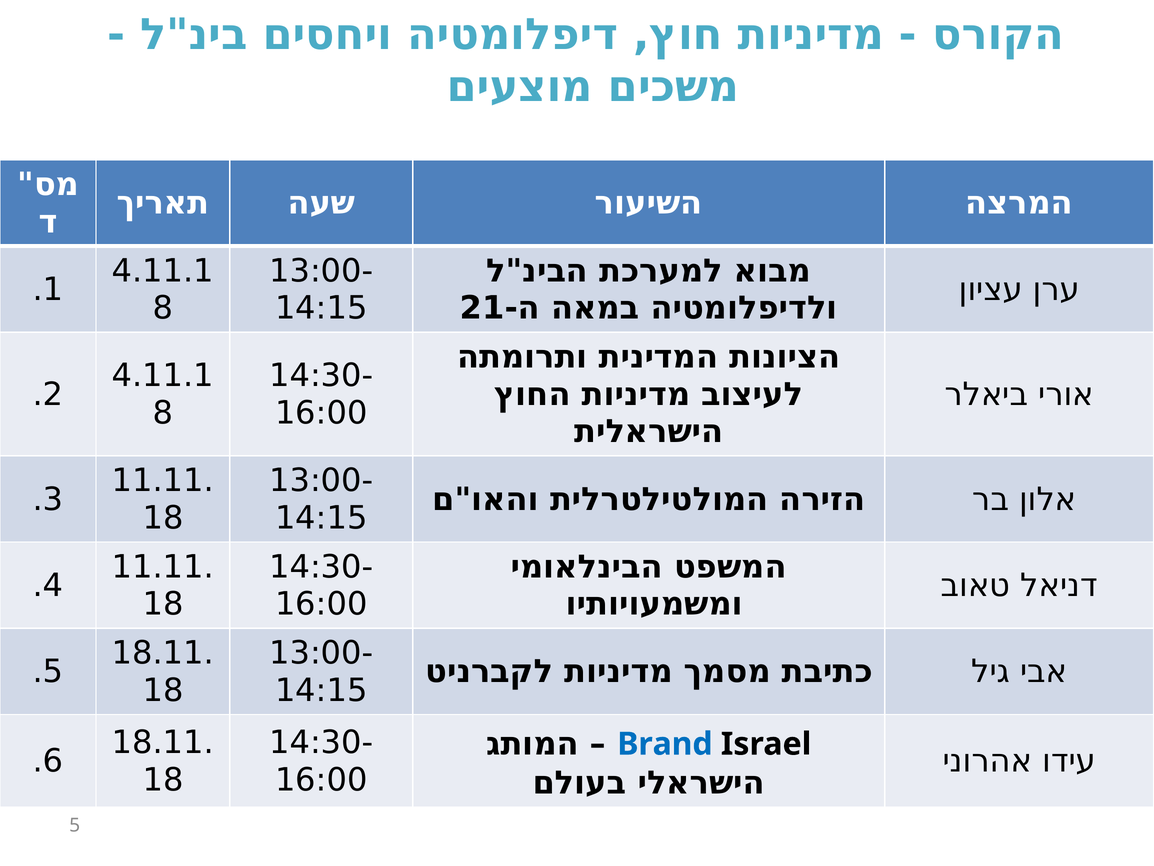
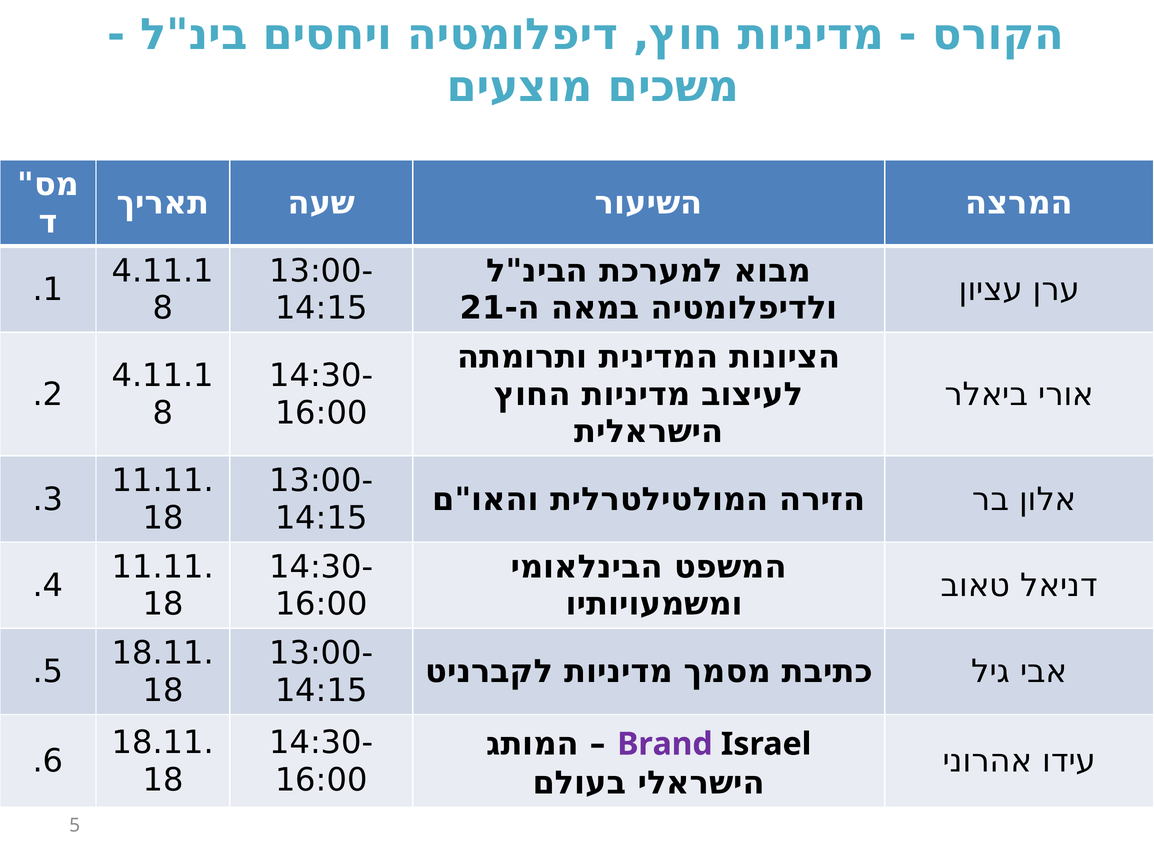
Brand colour: blue -> purple
